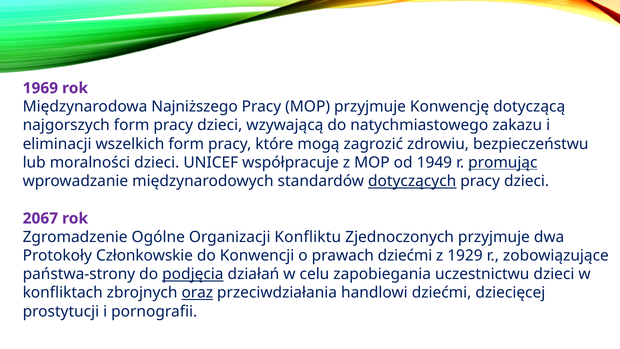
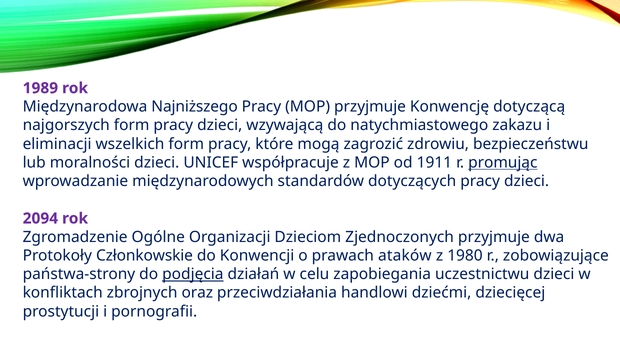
1969: 1969 -> 1989
1949: 1949 -> 1911
dotyczących underline: present -> none
2067: 2067 -> 2094
Konfliktu: Konfliktu -> Dzieciom
prawach dziećmi: dziećmi -> ataków
1929: 1929 -> 1980
oraz underline: present -> none
